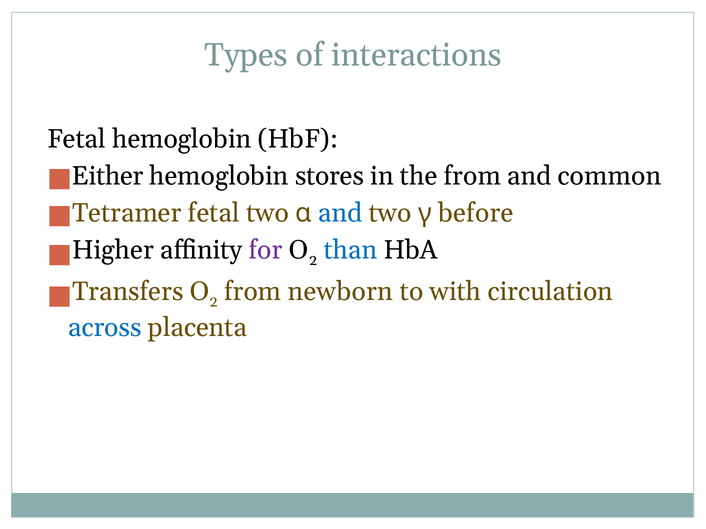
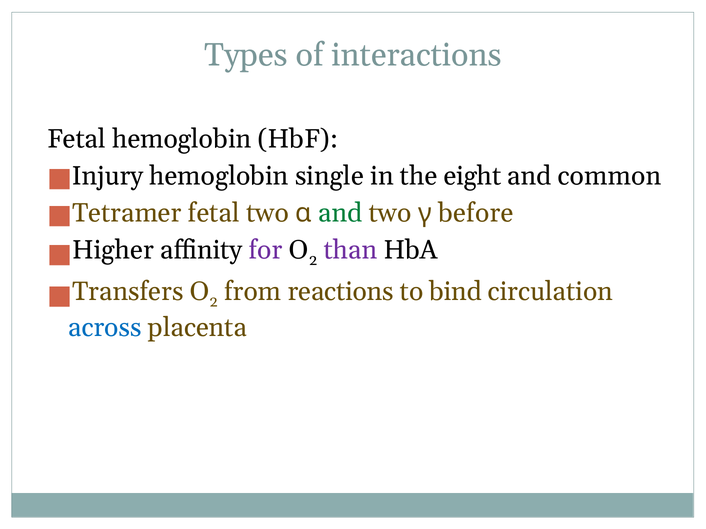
Either: Either -> Injury
stores: stores -> single
the from: from -> eight
and at (340, 213) colour: blue -> green
than colour: blue -> purple
newborn: newborn -> reactions
with: with -> bind
